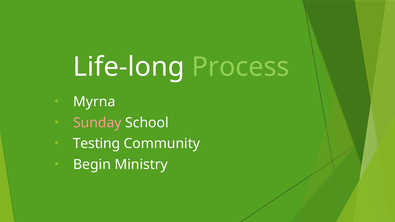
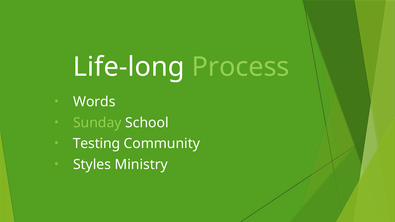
Myrna: Myrna -> Words
Sunday colour: pink -> light green
Begin: Begin -> Styles
